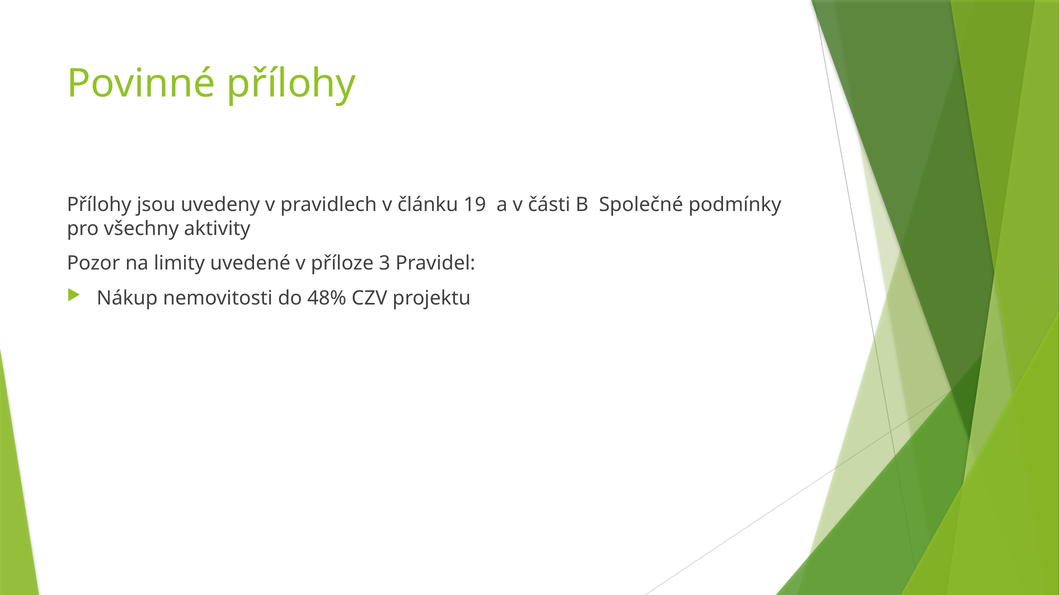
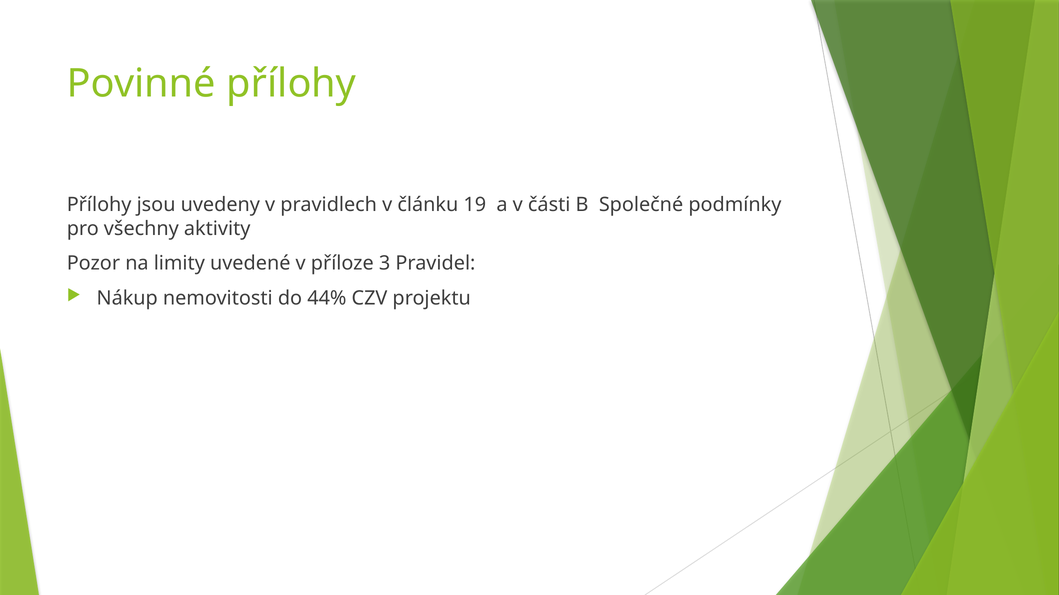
48%: 48% -> 44%
